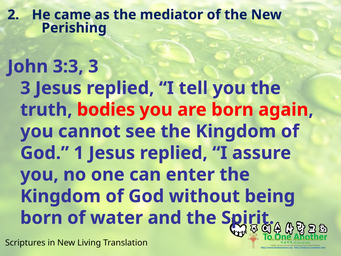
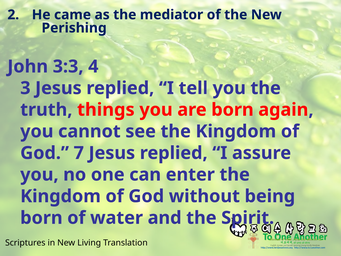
3:3 3: 3 -> 4
bodies: bodies -> things
1: 1 -> 7
